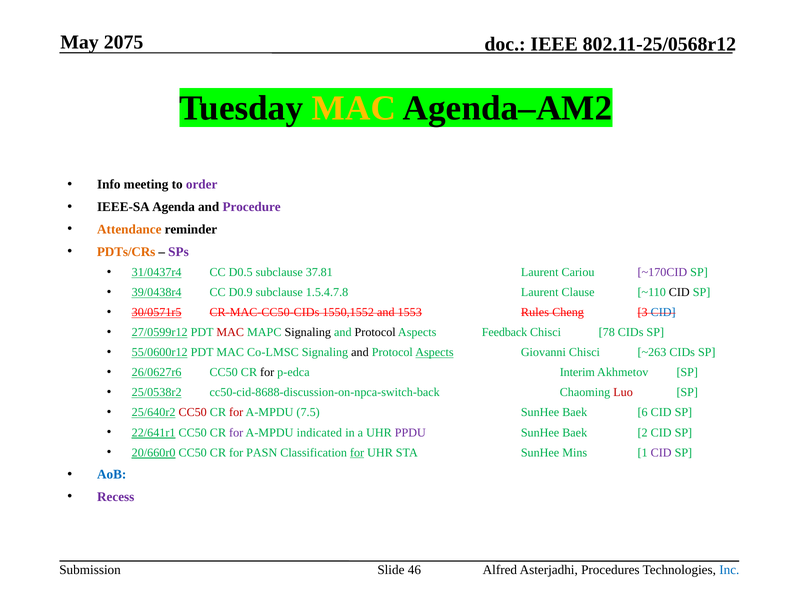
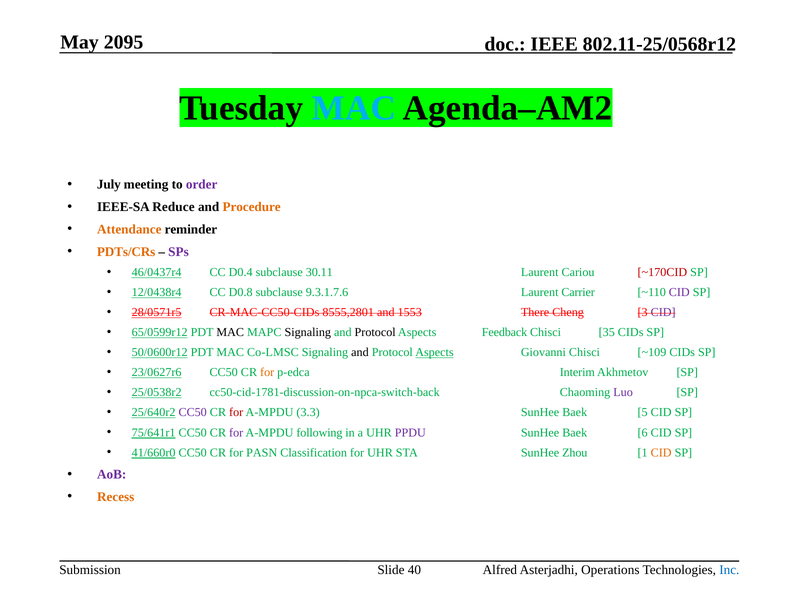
2075: 2075 -> 2095
MAC at (354, 108) colour: yellow -> light blue
Info: Info -> July
Agenda: Agenda -> Reduce
Procedure colour: purple -> orange
31/0437r4: 31/0437r4 -> 46/0437r4
D0.5: D0.5 -> D0.4
37.81: 37.81 -> 30.11
~170CID colour: purple -> red
39/0438r4: 39/0438r4 -> 12/0438r4
D0.9: D0.9 -> D0.8
1.5.4.7.8: 1.5.4.7.8 -> 9.3.1.7.6
Clause: Clause -> Carrier
CID at (679, 292) colour: black -> purple
30/0571r5: 30/0571r5 -> 28/0571r5
1550,1552: 1550,1552 -> 8555,2801
Rules: Rules -> There
CID at (663, 312) colour: blue -> purple
27/0599r12: 27/0599r12 -> 65/0599r12
MAC at (230, 332) colour: red -> black
78: 78 -> 35
55/0600r12: 55/0600r12 -> 50/0600r12
~263: ~263 -> ~109
26/0627r6: 26/0627r6 -> 23/0627r6
for at (267, 372) colour: black -> orange
cc50-cid-8688-discussion-on-npca-switch-back: cc50-cid-8688-discussion-on-npca-switch-back -> cc50-cid-1781-discussion-on-npca-switch-back
Luo colour: red -> purple
CC50 at (193, 412) colour: red -> purple
7.5: 7.5 -> 3.3
6: 6 -> 5
22/641r1: 22/641r1 -> 75/641r1
indicated: indicated -> following
2: 2 -> 6
20/660r0: 20/660r0 -> 41/660r0
for at (357, 453) underline: present -> none
Mins: Mins -> Zhou
CID at (661, 453) colour: purple -> orange
AoB colour: blue -> purple
Recess colour: purple -> orange
46: 46 -> 40
Procedures: Procedures -> Operations
